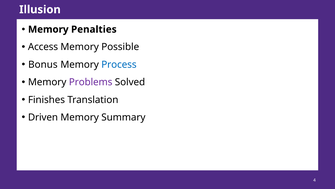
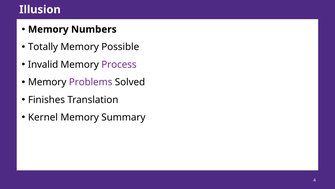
Penalties: Penalties -> Numbers
Access: Access -> Totally
Bonus: Bonus -> Invalid
Process colour: blue -> purple
Driven: Driven -> Kernel
